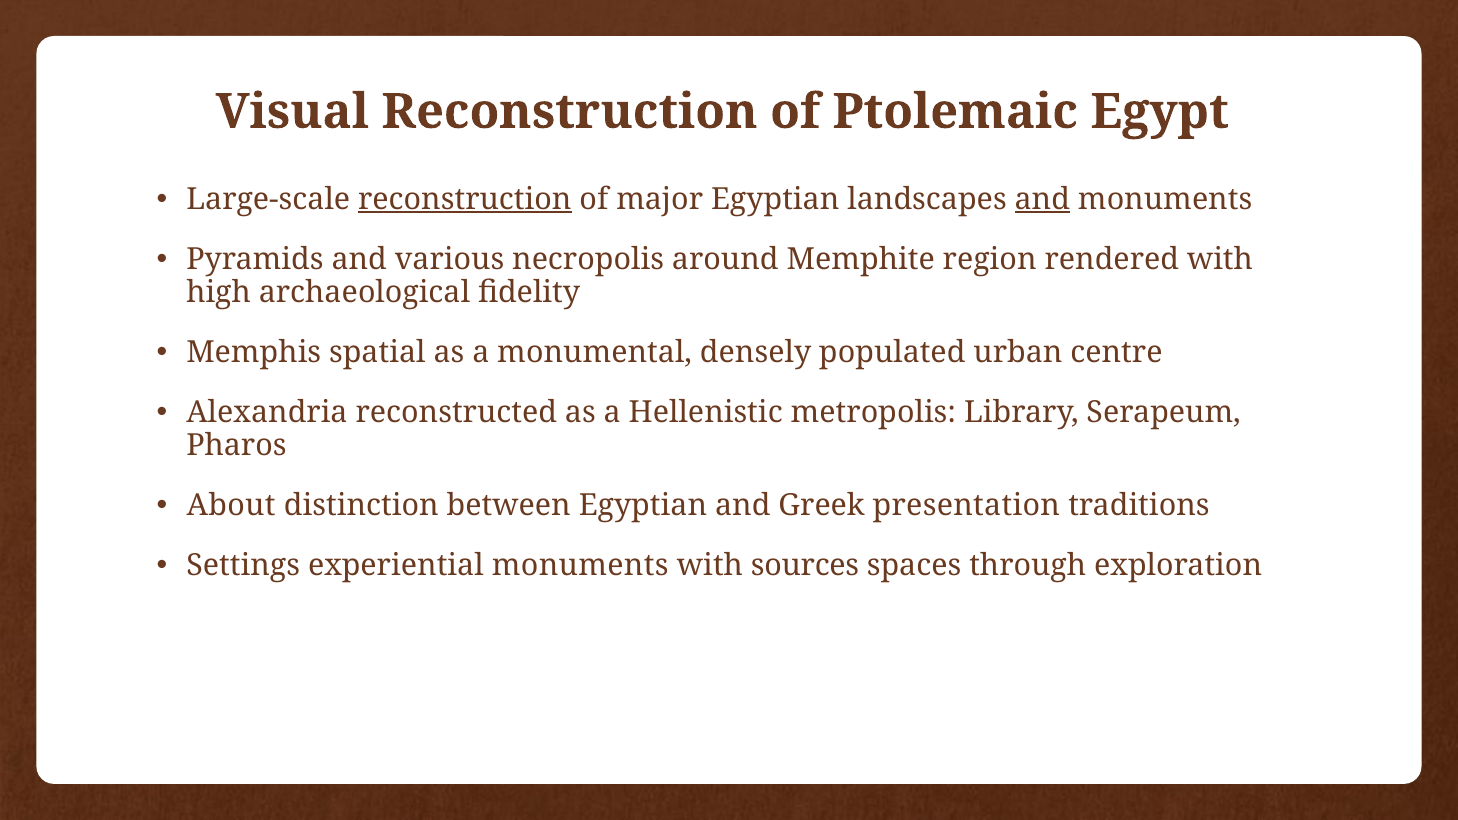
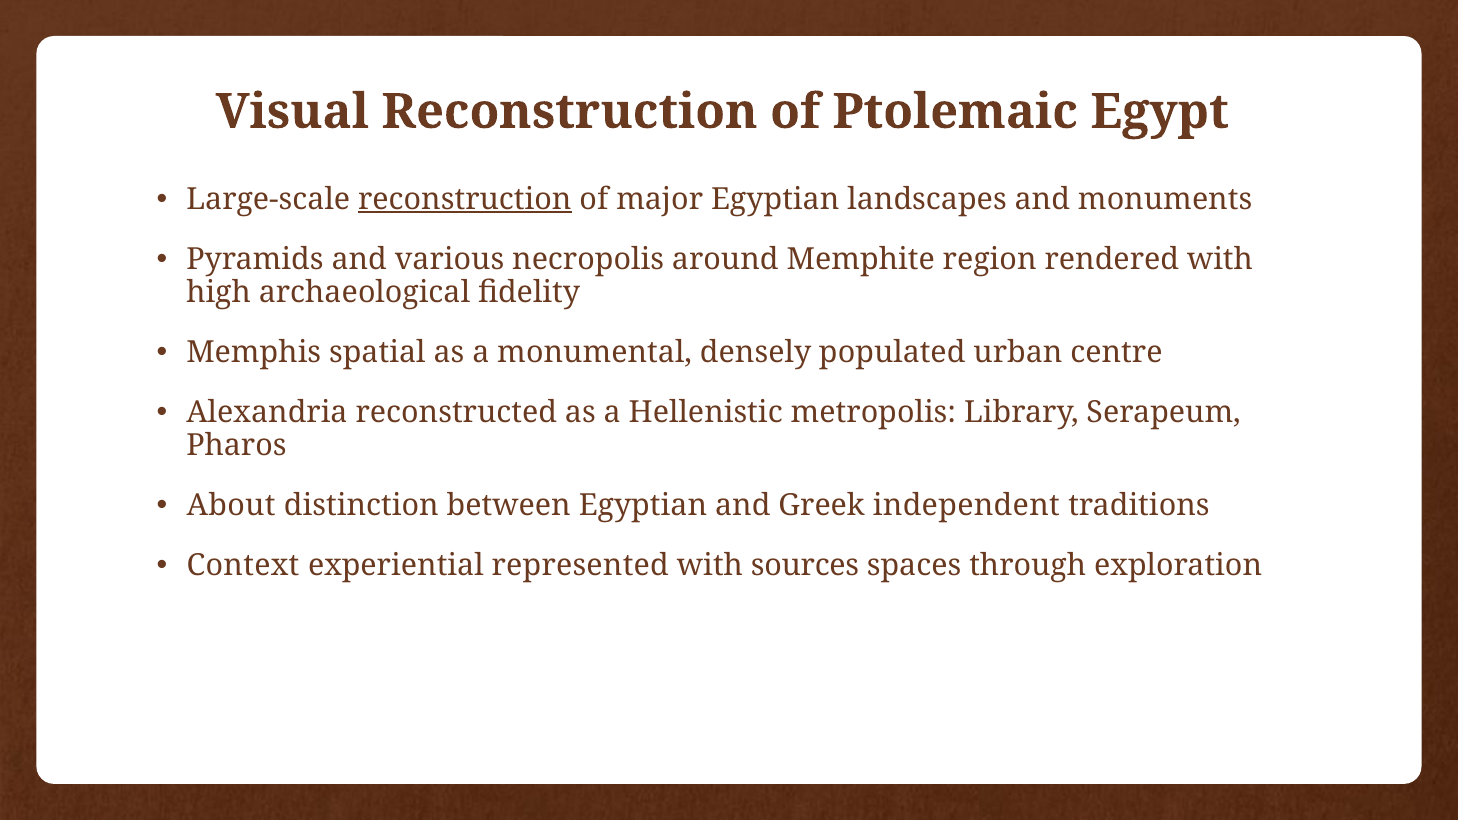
and at (1042, 199) underline: present -> none
presentation: presentation -> independent
Settings: Settings -> Context
experiential monuments: monuments -> represented
